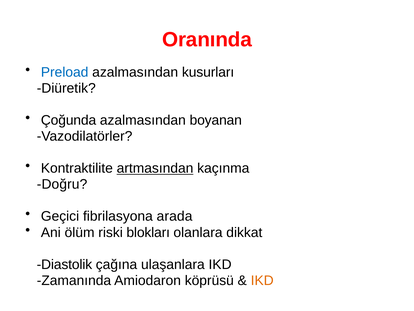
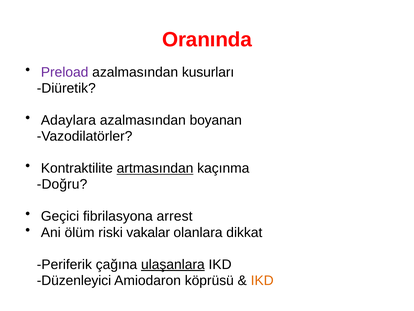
Preload colour: blue -> purple
Çoğunda: Çoğunda -> Adaylara
arada: arada -> arrest
blokları: blokları -> vakalar
Diastolik: Diastolik -> Periferik
ulaşanlara underline: none -> present
Zamanında: Zamanında -> Düzenleyici
